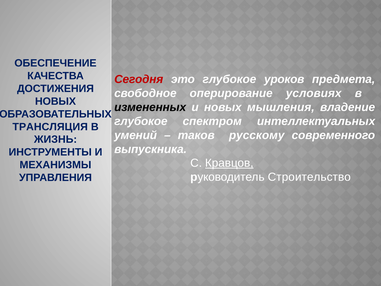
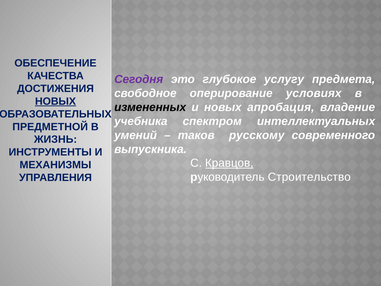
Сегодня colour: red -> purple
уроков: уроков -> услугу
НОВЫХ at (55, 101) underline: none -> present
мышления: мышления -> апробация
глубокое at (141, 121): глубокое -> учебника
ТРАНСЛЯЦИЯ: ТРАНСЛЯЦИЯ -> ПРЕДМЕТНОЙ
